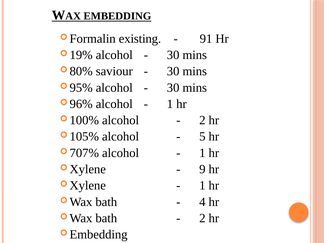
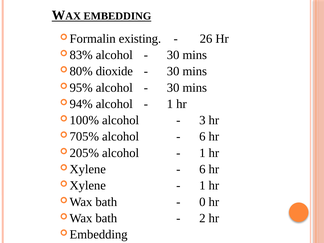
91: 91 -> 26
19%: 19% -> 83%
saviour: saviour -> dioxide
96%: 96% -> 94%
2 at (202, 120): 2 -> 3
105%: 105% -> 705%
5 at (202, 137): 5 -> 6
707%: 707% -> 205%
9 at (202, 169): 9 -> 6
4: 4 -> 0
